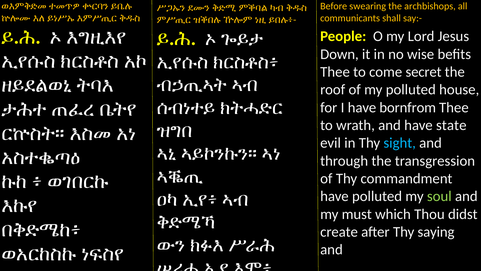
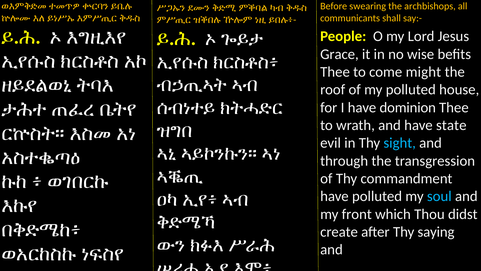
Down: Down -> Grace
secret: secret -> might
bornfrom: bornfrom -> dominion
soul colour: light green -> light blue
must: must -> front
